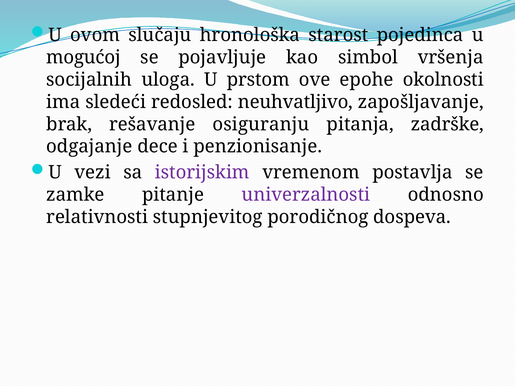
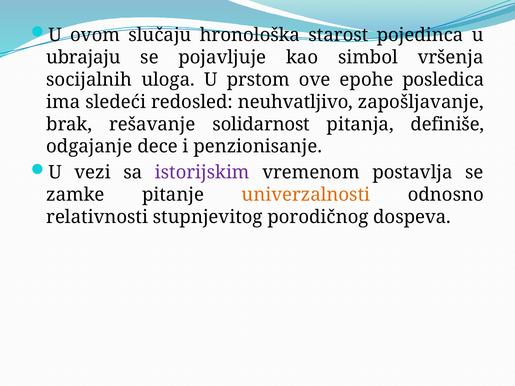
mogućoj: mogućoj -> ubrajaju
okolnosti: okolnosti -> posledica
osiguranju: osiguranju -> solidarnost
zadrške: zadrške -> definiše
univerzalnosti colour: purple -> orange
